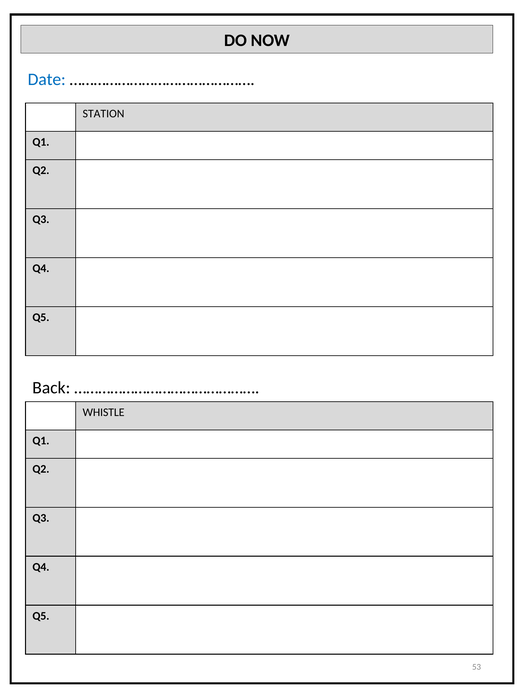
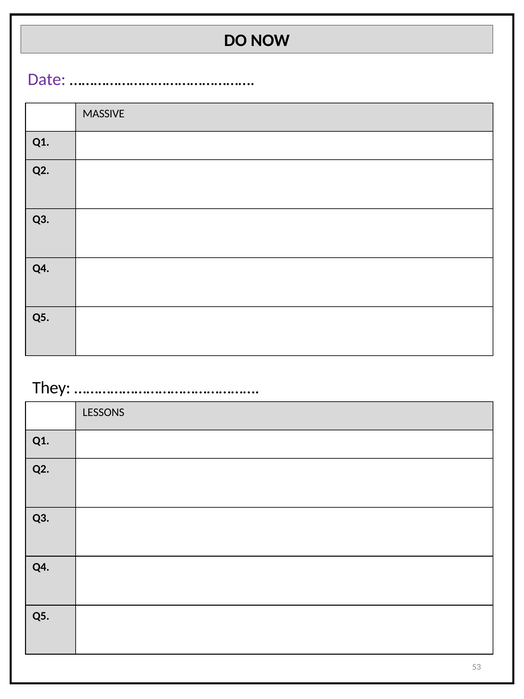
Date colour: blue -> purple
STATION: STATION -> MASSIVE
Back: Back -> They
WHISTLE: WHISTLE -> LESSONS
